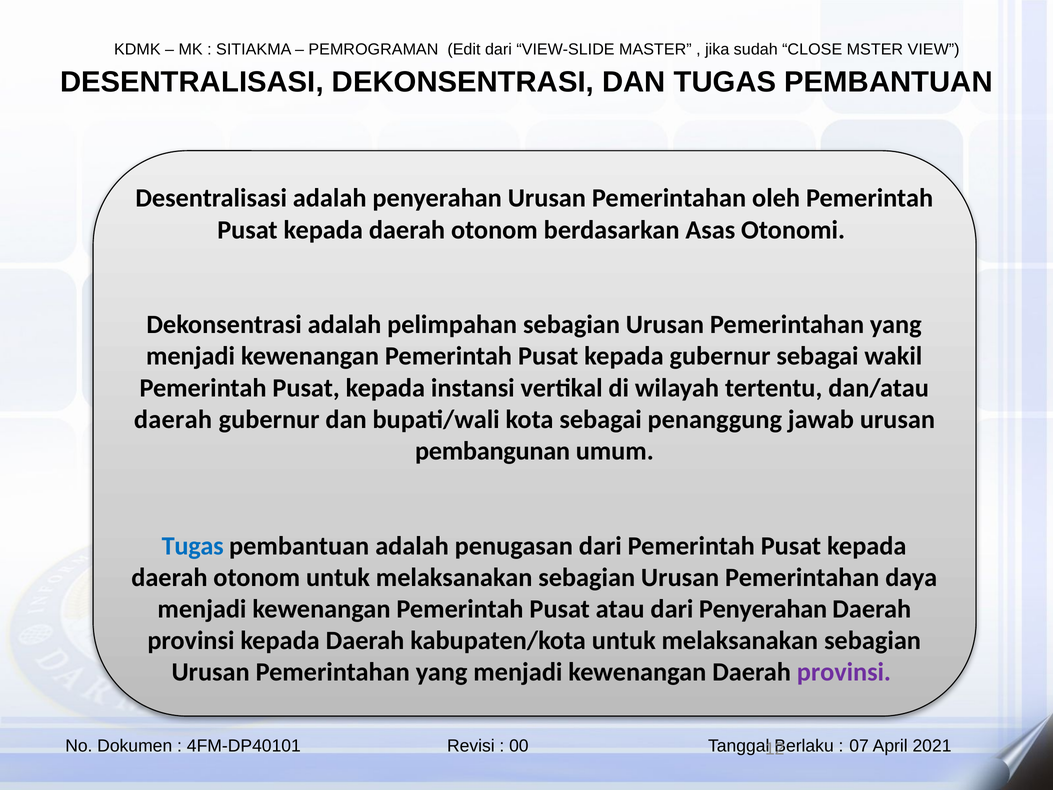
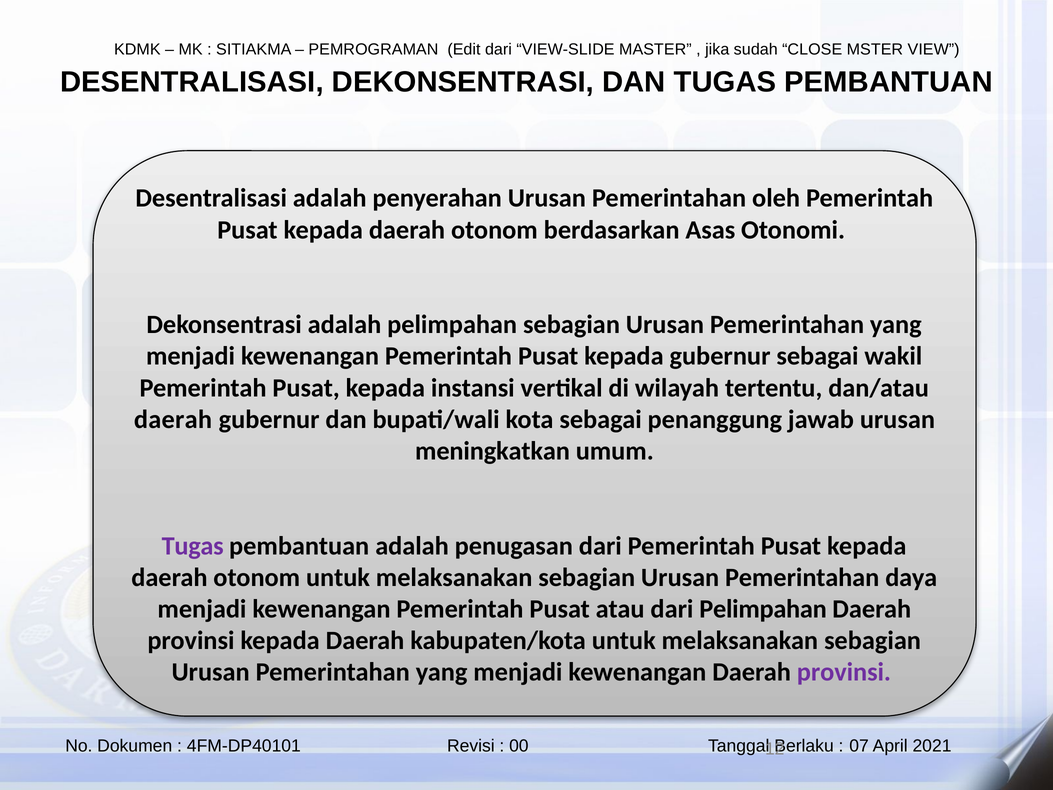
pembangunan: pembangunan -> meningkatkan
Tugas at (193, 546) colour: blue -> purple
dari Penyerahan: Penyerahan -> Pelimpahan
